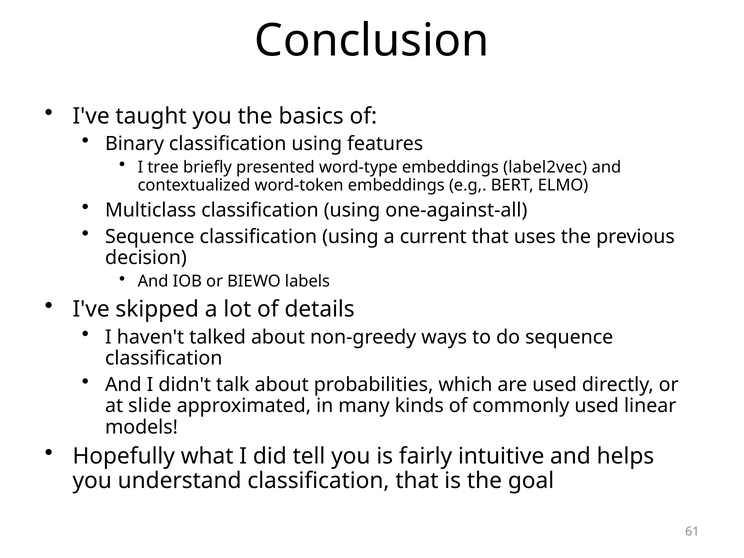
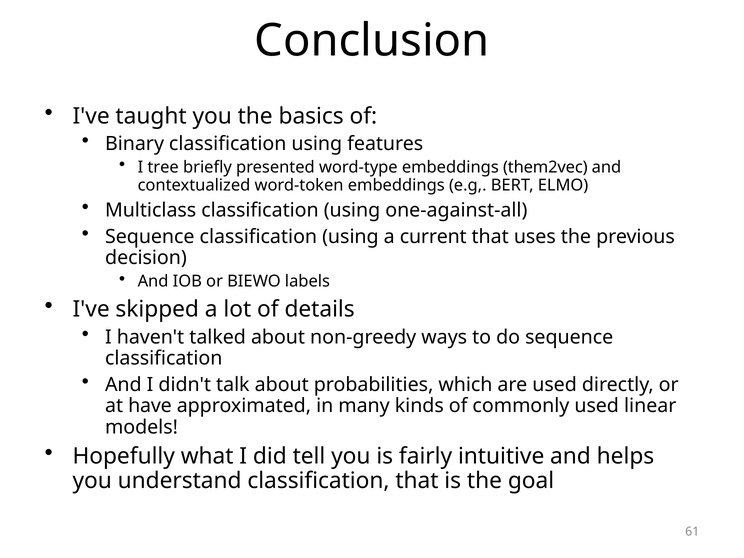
label2vec: label2vec -> them2vec
slide: slide -> have
